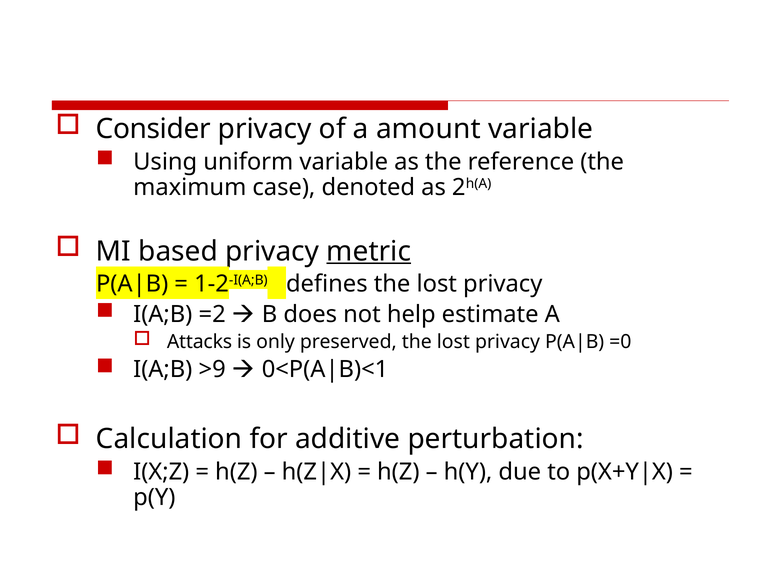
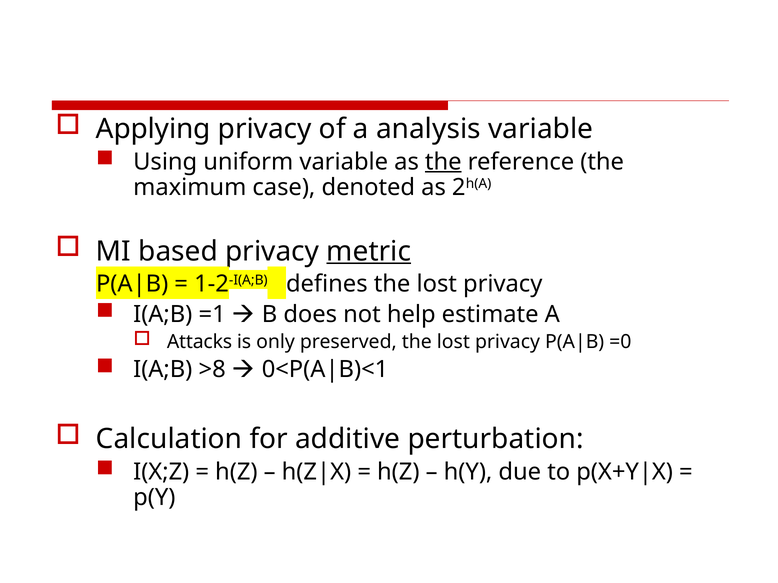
Consider: Consider -> Applying
amount: amount -> analysis
the at (443, 162) underline: none -> present
=2: =2 -> =1
>9: >9 -> >8
